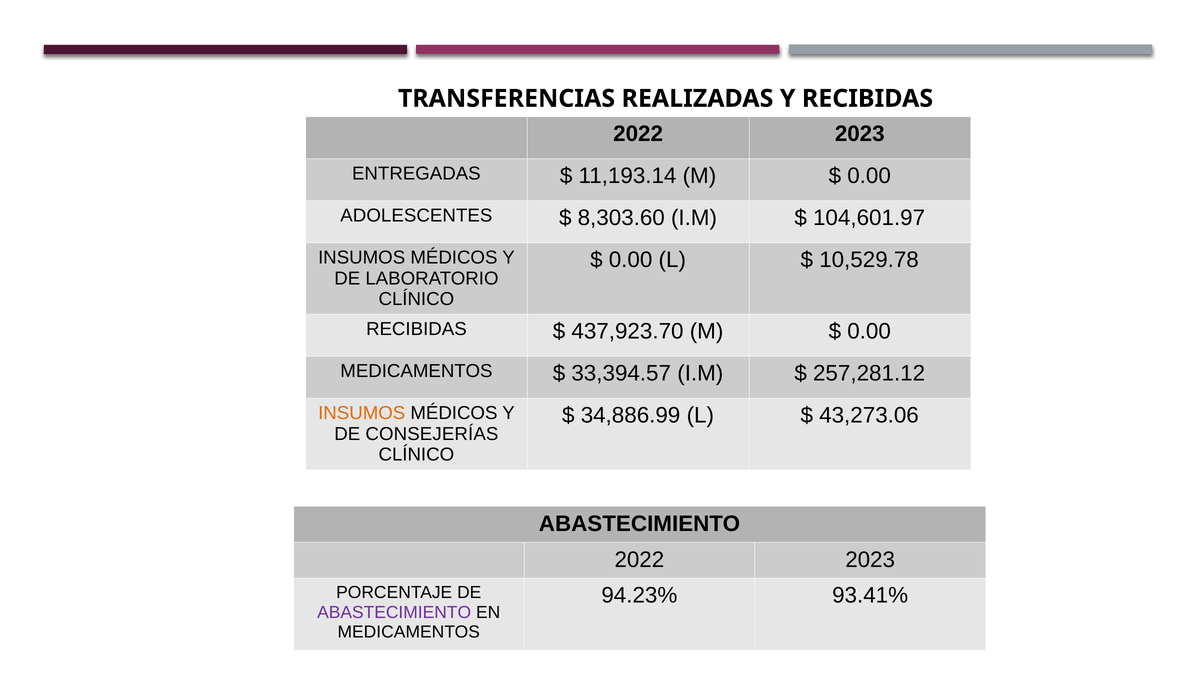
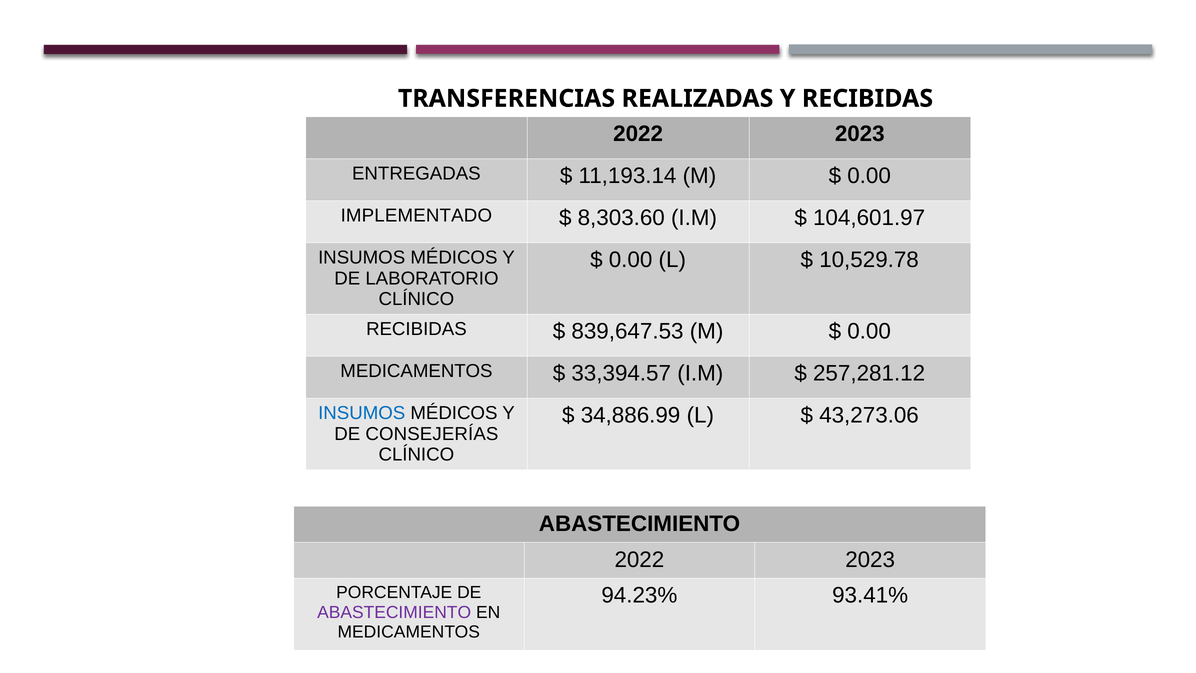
ADOLESCENTES: ADOLESCENTES -> IMPLEMENTADO
437,923.70: 437,923.70 -> 839,647.53
INSUMOS at (362, 413) colour: orange -> blue
